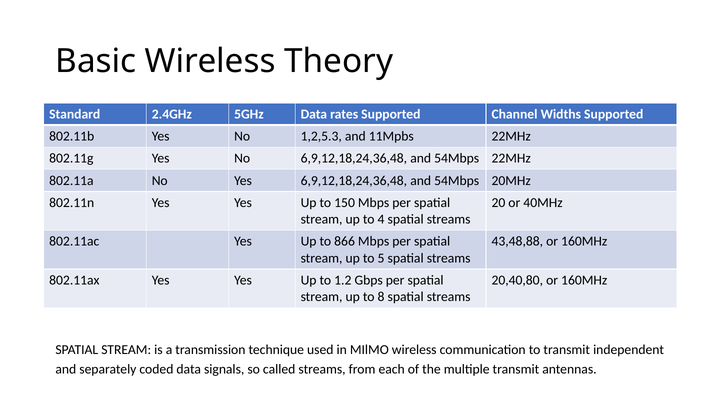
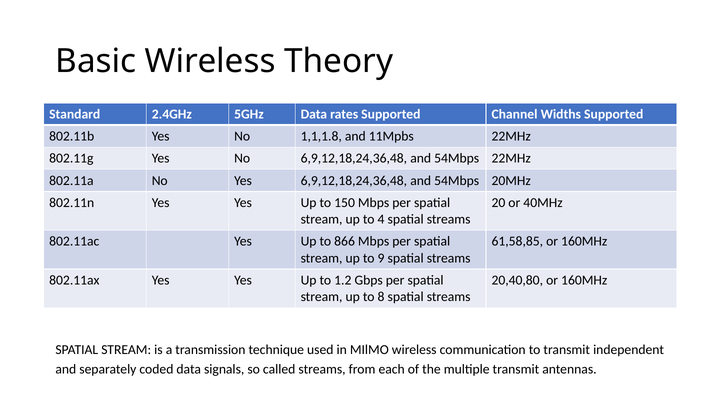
1,2,5.3: 1,2,5.3 -> 1,1,1.8
43,48,88: 43,48,88 -> 61,58,85
5: 5 -> 9
